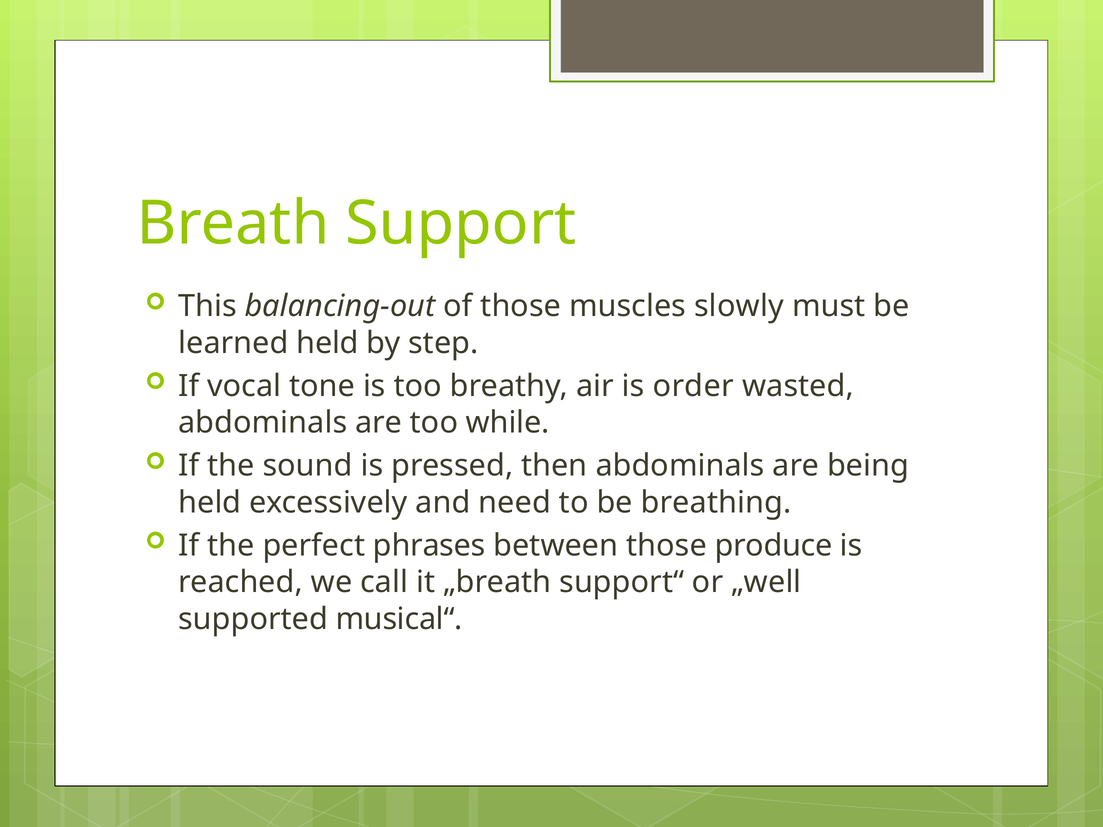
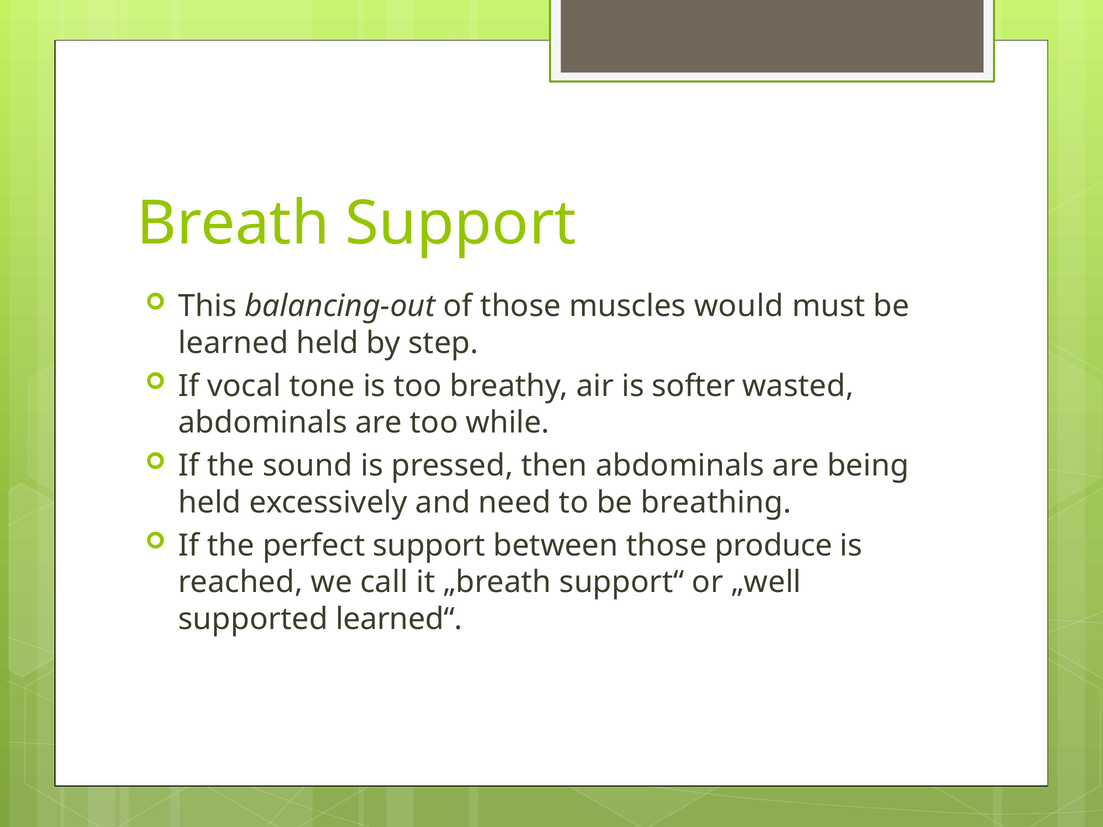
slowly: slowly -> would
order: order -> softer
perfect phrases: phrases -> support
musical“: musical“ -> learned“
